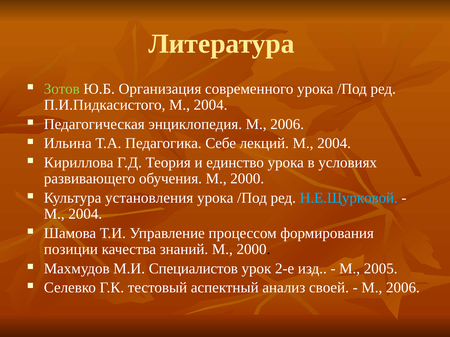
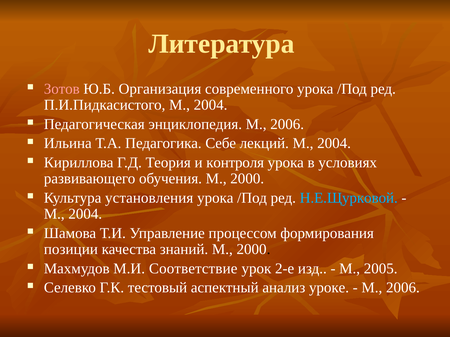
Зотов colour: light green -> pink
единство: единство -> контроля
Специалистов: Специалистов -> Соответствие
своей: своей -> уроке
